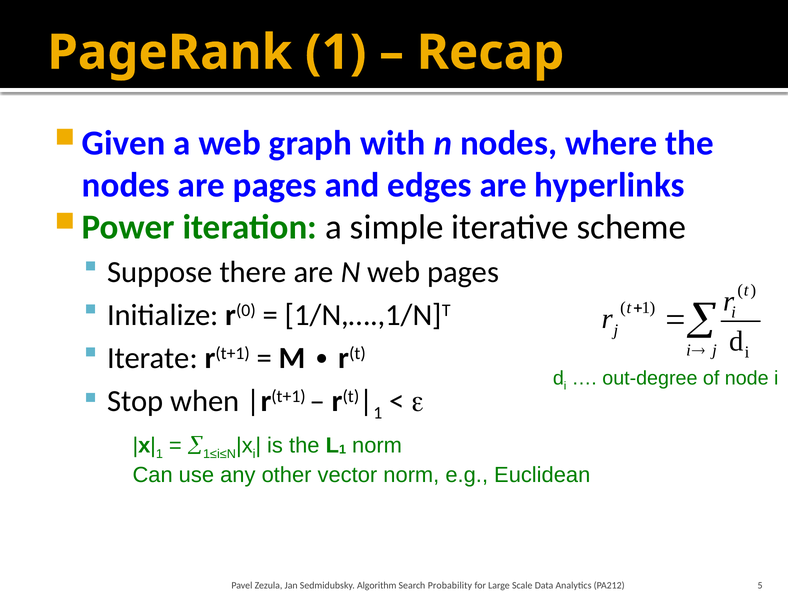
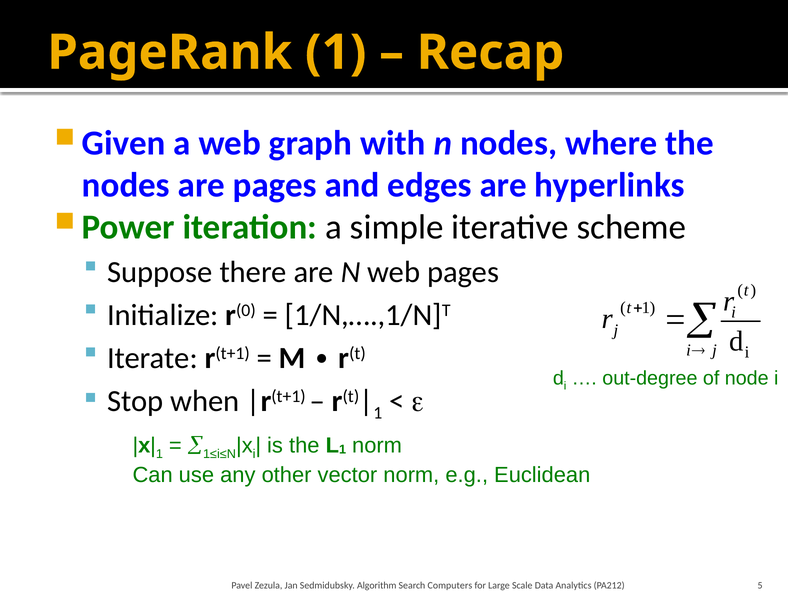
Probability: Probability -> Computers
